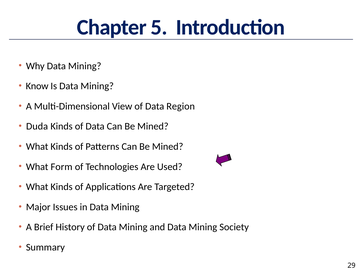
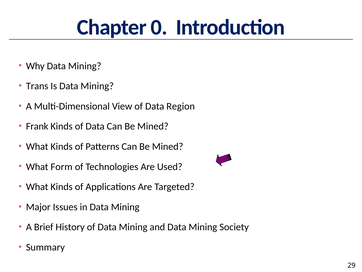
5: 5 -> 0
Know: Know -> Trans
Duda: Duda -> Frank
